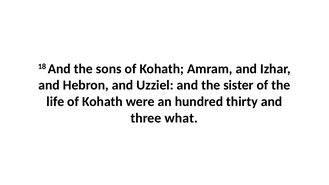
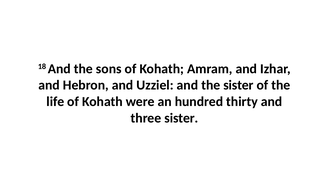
three what: what -> sister
